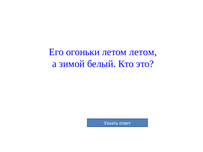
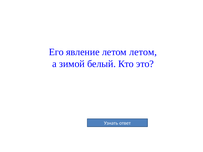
огоньки: огоньки -> явление
